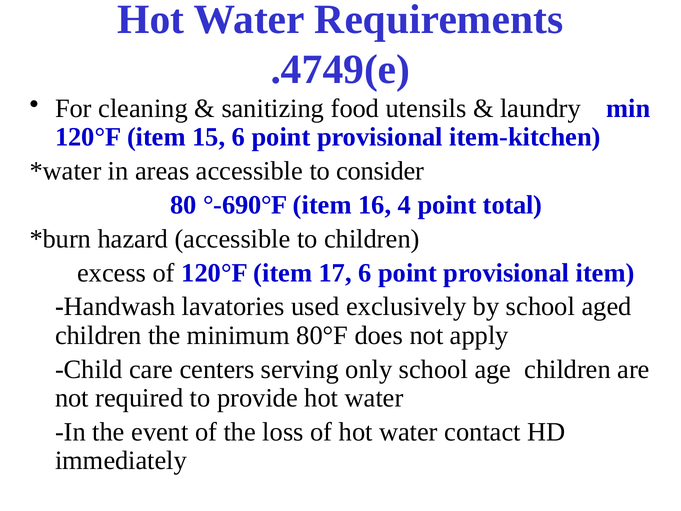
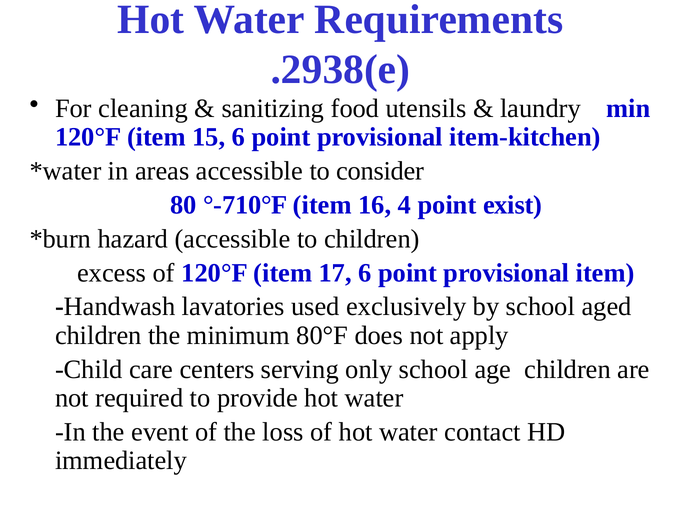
.4749(e: .4749(e -> .2938(e
°-690°F: °-690°F -> °-710°F
total: total -> exist
